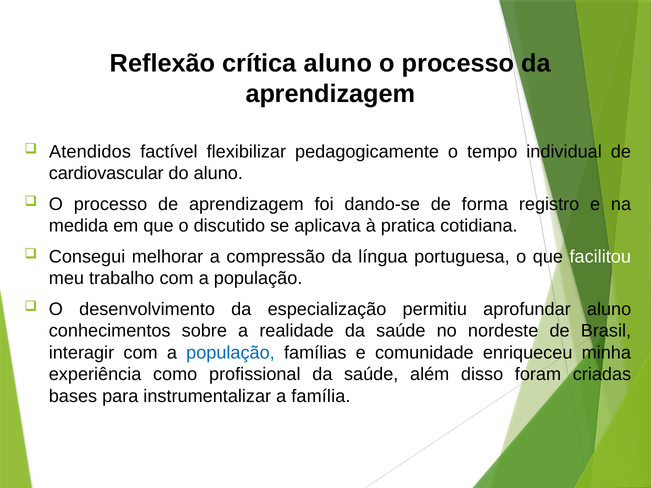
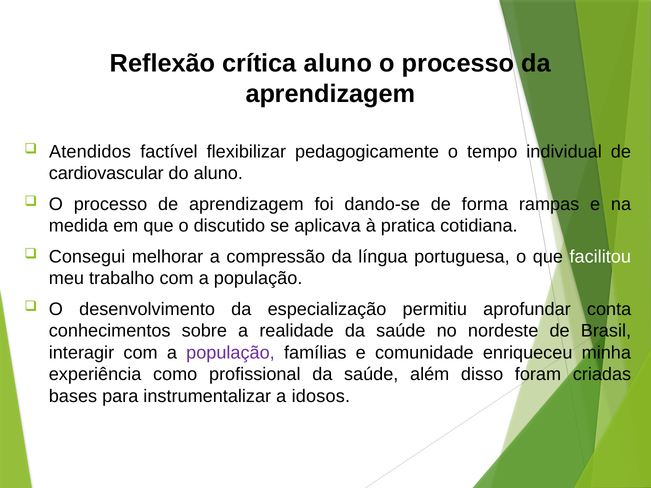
registro: registro -> rampas
aprofundar aluno: aluno -> conta
população at (230, 353) colour: blue -> purple
família: família -> idosos
